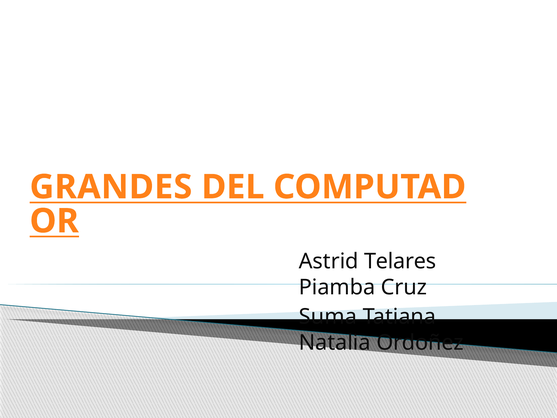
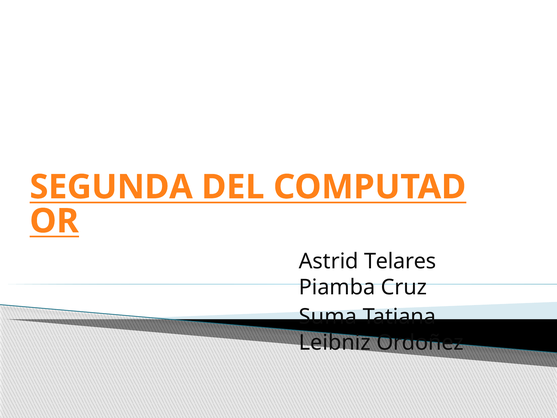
GRANDES: GRANDES -> SEGUNDA
Natalia: Natalia -> Leibniz
